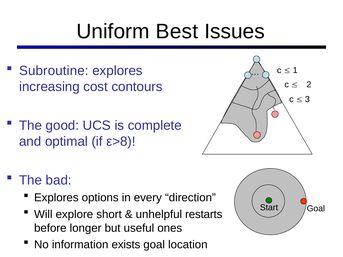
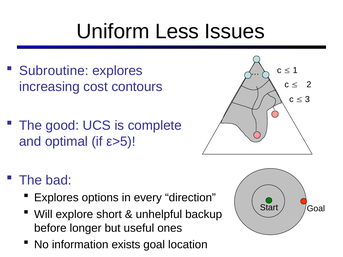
Best: Best -> Less
ε>8: ε>8 -> ε>5
restarts: restarts -> backup
